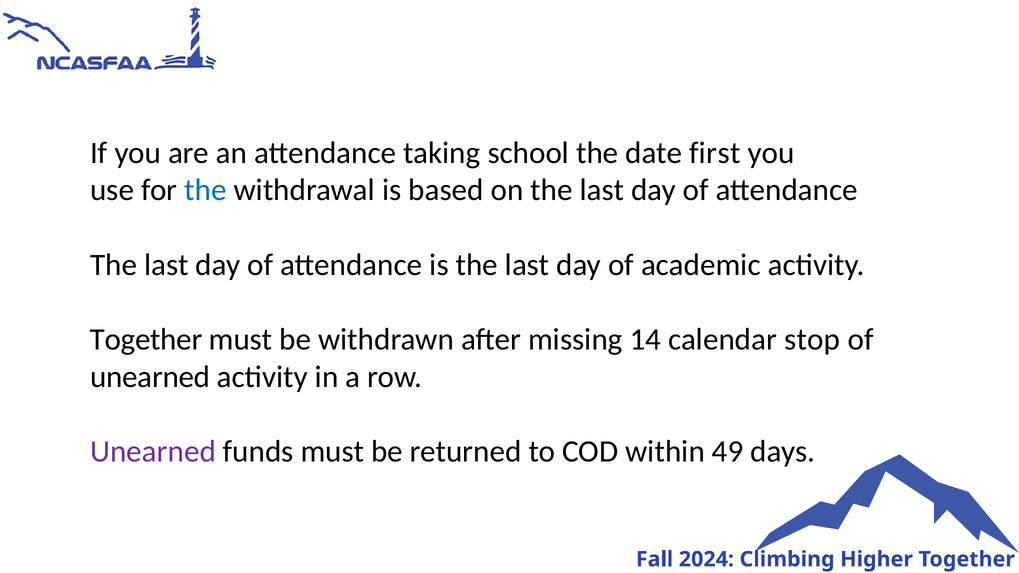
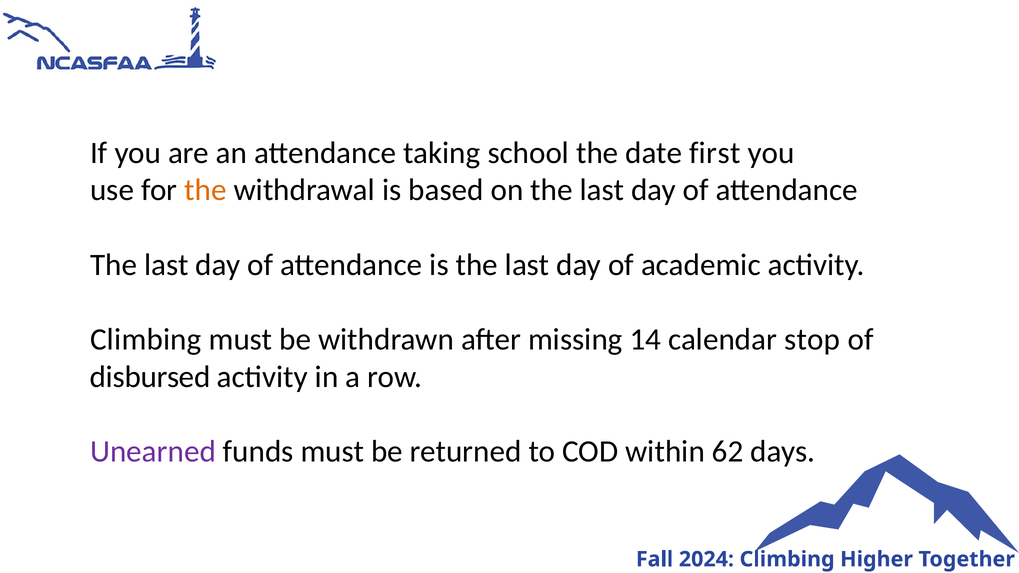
the at (205, 190) colour: blue -> orange
Together at (146, 340): Together -> Climbing
unearned at (150, 377): unearned -> disbursed
49: 49 -> 62
